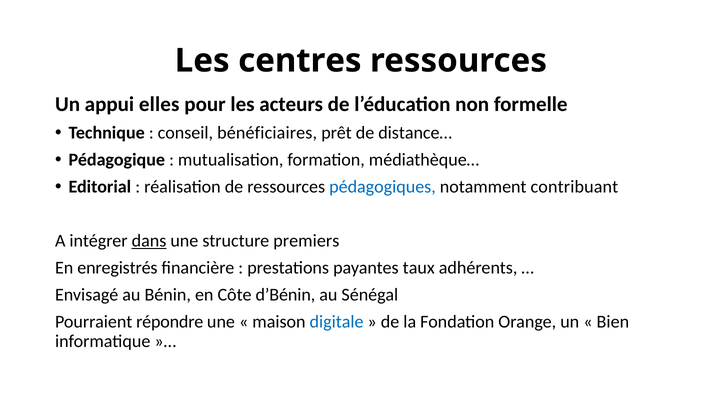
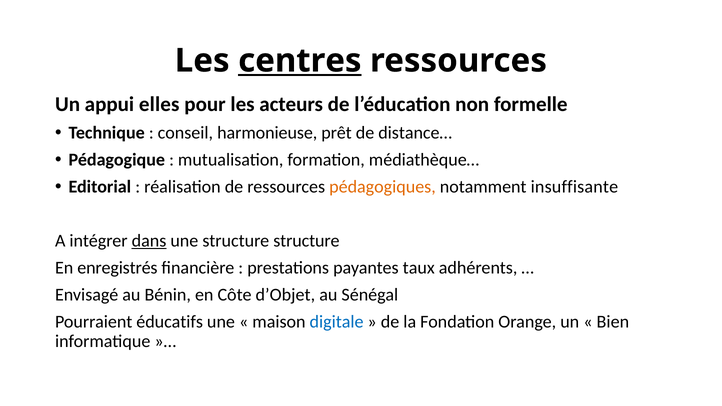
centres underline: none -> present
bénéficiaires: bénéficiaires -> harmonieuse
pédagogiques colour: blue -> orange
contribuant: contribuant -> insuffisante
structure premiers: premiers -> structure
d’Bénin: d’Bénin -> d’Objet
répondre: répondre -> éducatifs
